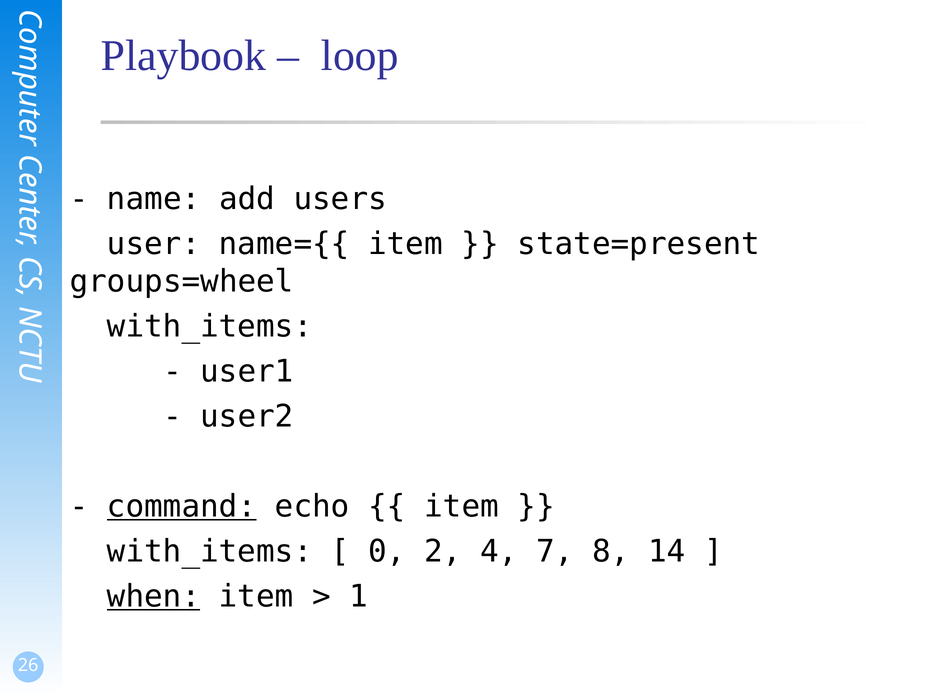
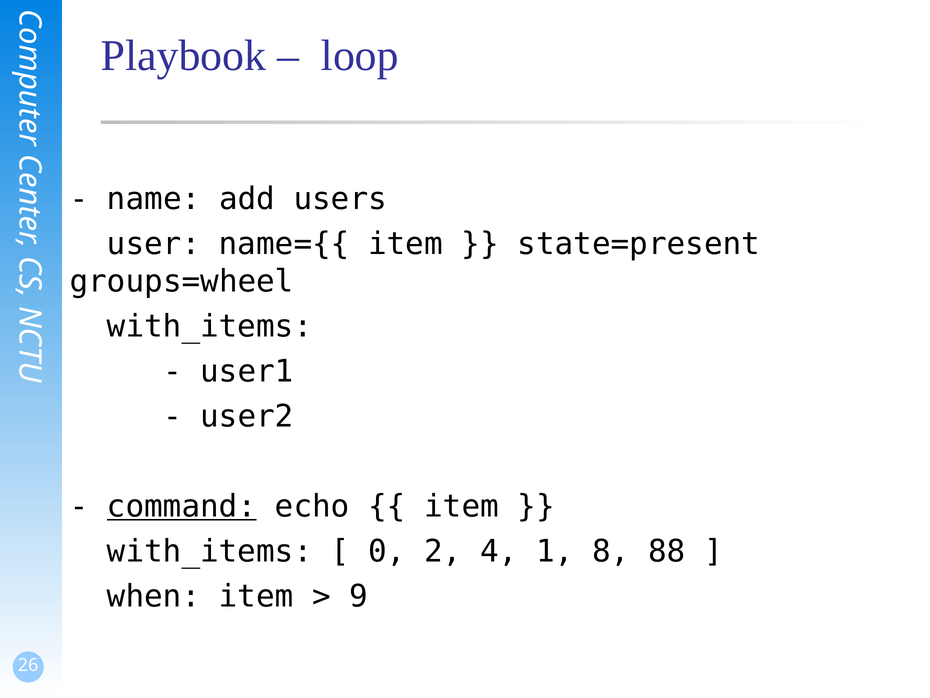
7: 7 -> 1
14: 14 -> 88
when underline: present -> none
1: 1 -> 9
